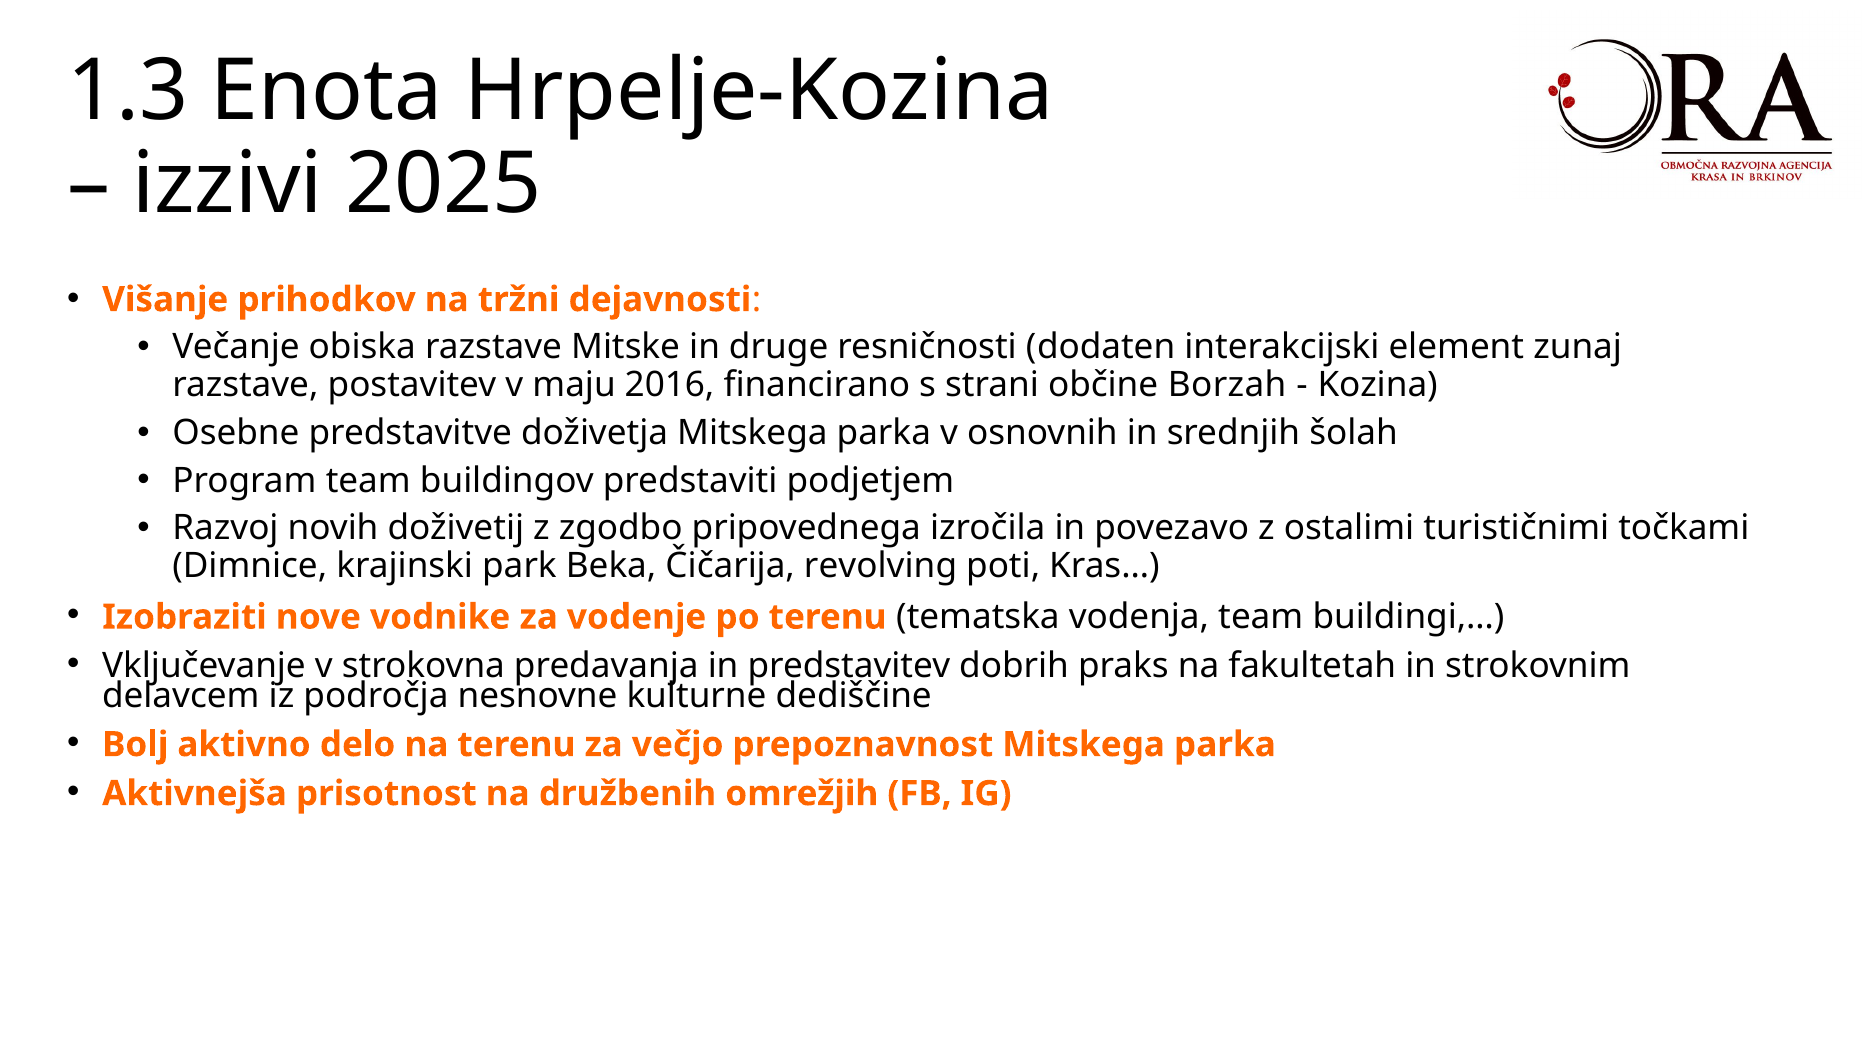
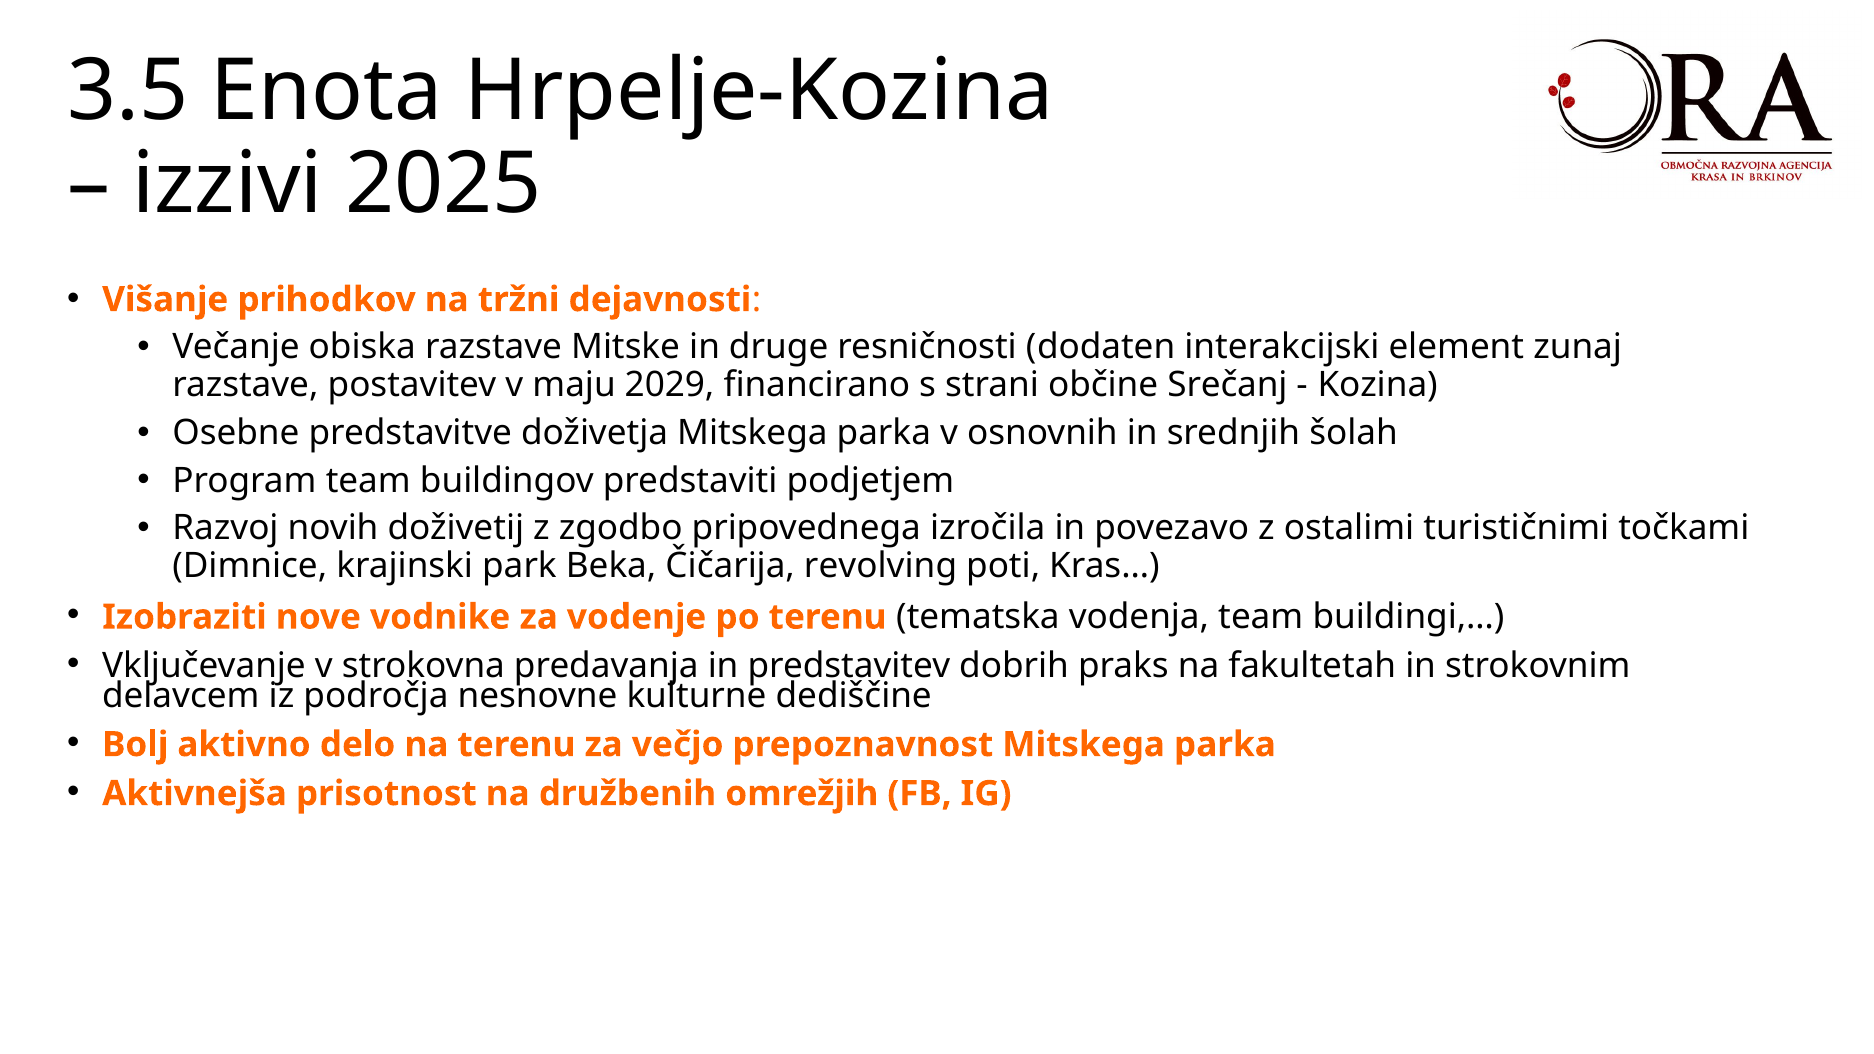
1.3: 1.3 -> 3.5
2016: 2016 -> 2029
Borzah: Borzah -> Srečanj
